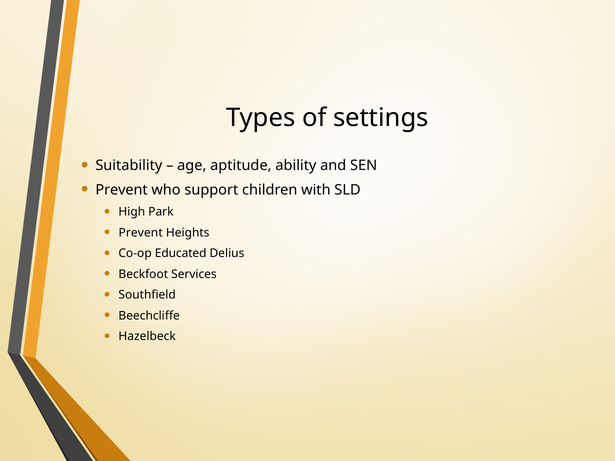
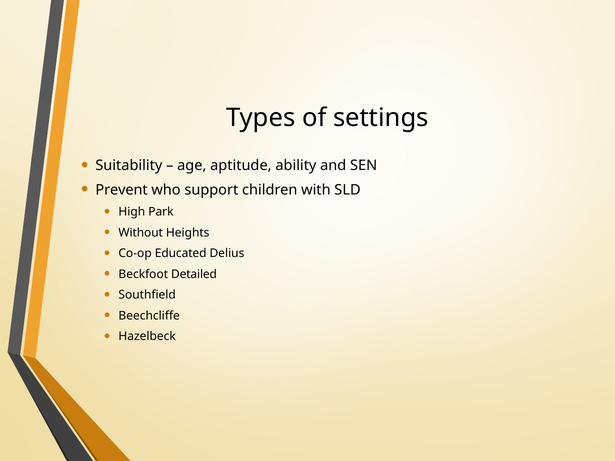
Prevent at (141, 233): Prevent -> Without
Services: Services -> Detailed
